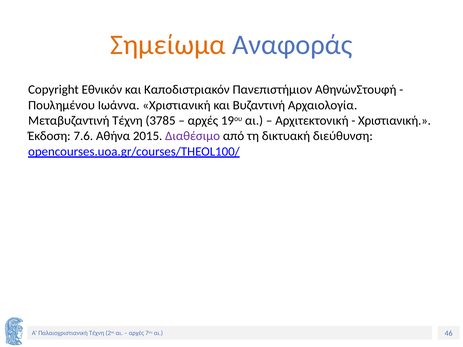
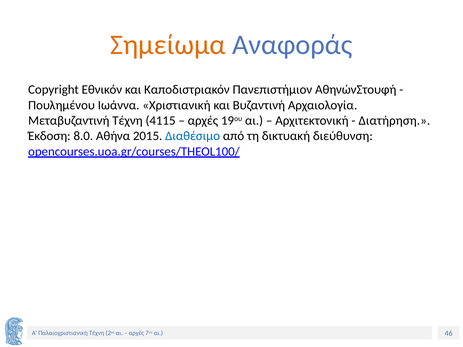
3785: 3785 -> 4115
Χριστιανική at (394, 121): Χριστιανική -> Διατήρηση
7.6: 7.6 -> 8.0
Διαθέσιμο colour: purple -> blue
